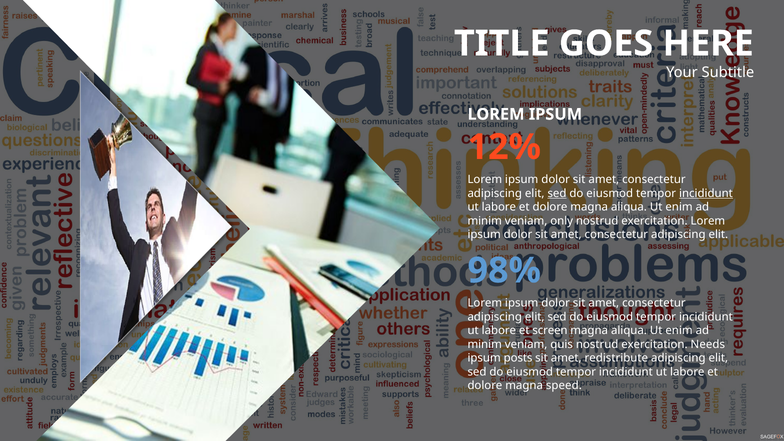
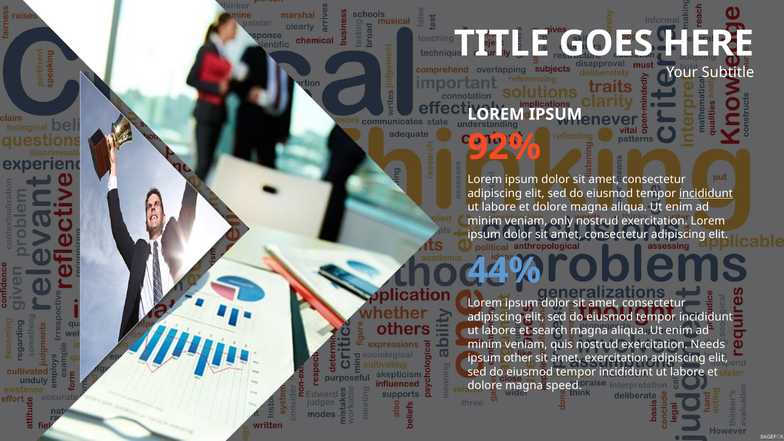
12%: 12% -> 92%
sed at (557, 193) underline: present -> none
98%: 98% -> 44%
screen: screen -> search
posts: posts -> other
amet redistribute: redistribute -> exercitation
